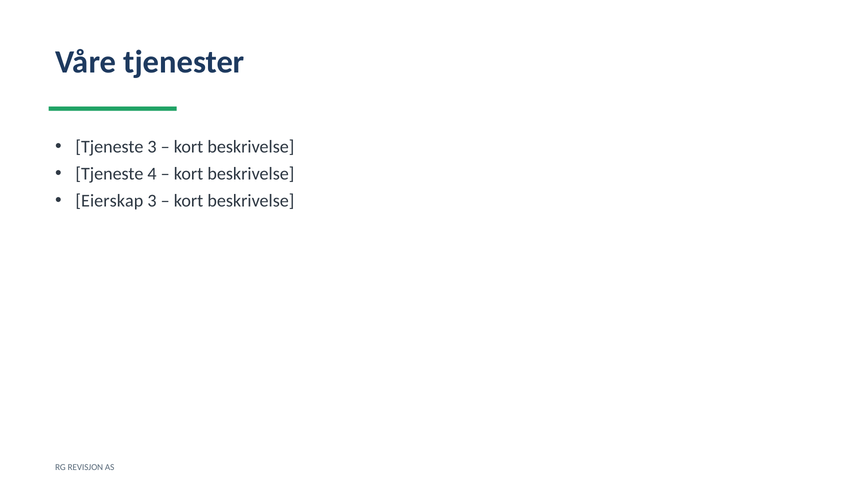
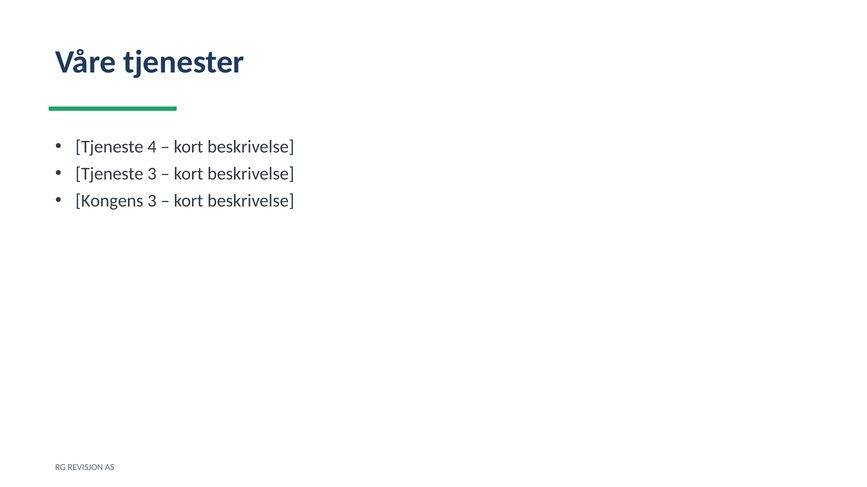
Tjeneste 3: 3 -> 4
Tjeneste 4: 4 -> 3
Eierskap: Eierskap -> Kongens
